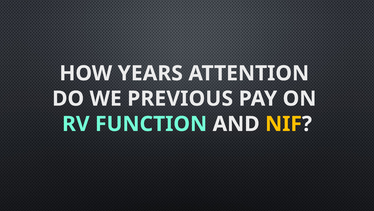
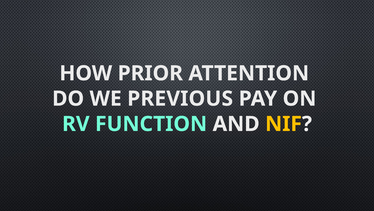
YEARS: YEARS -> PRIOR
